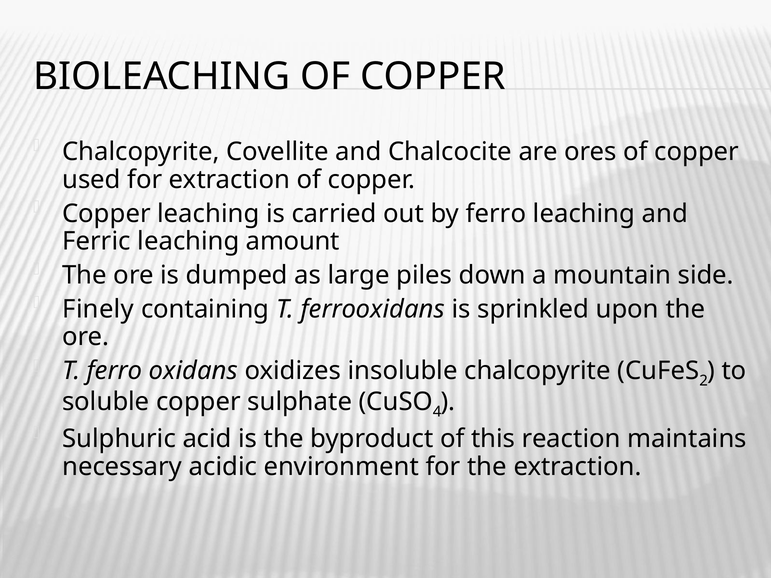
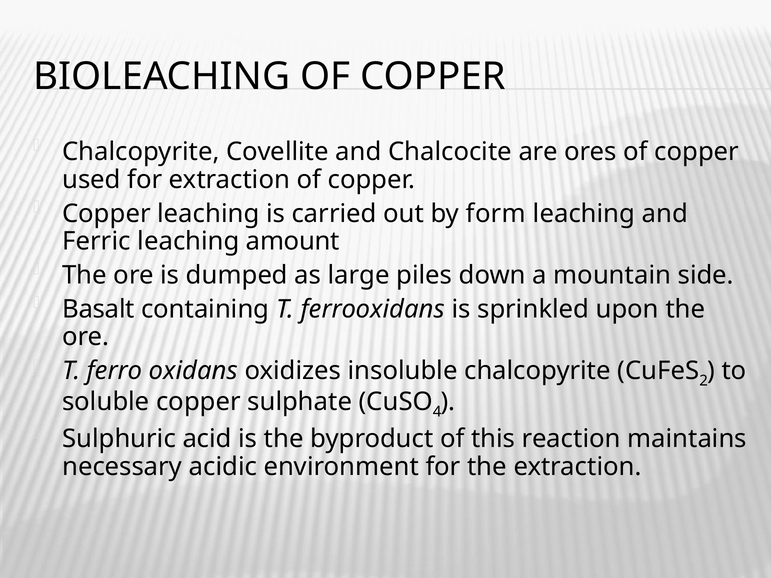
by ferro: ferro -> form
Finely: Finely -> Basalt
